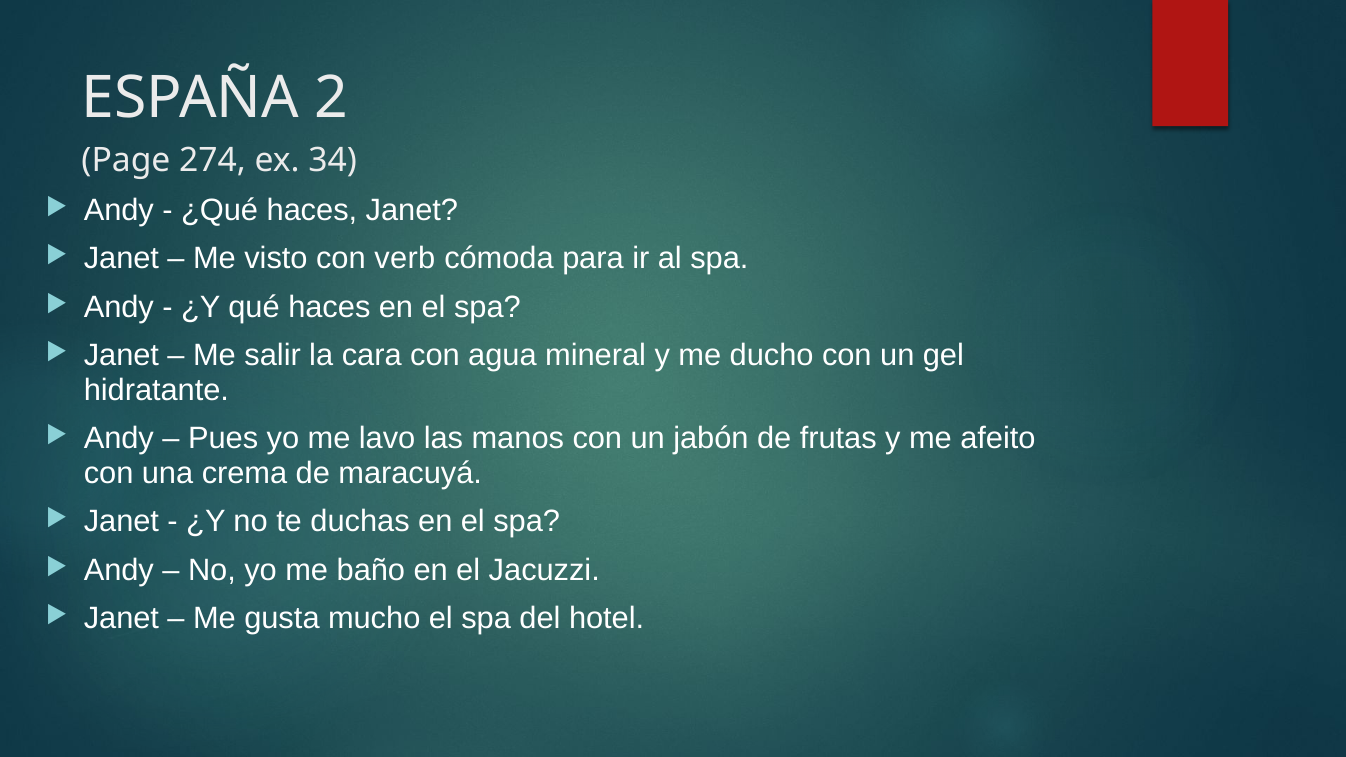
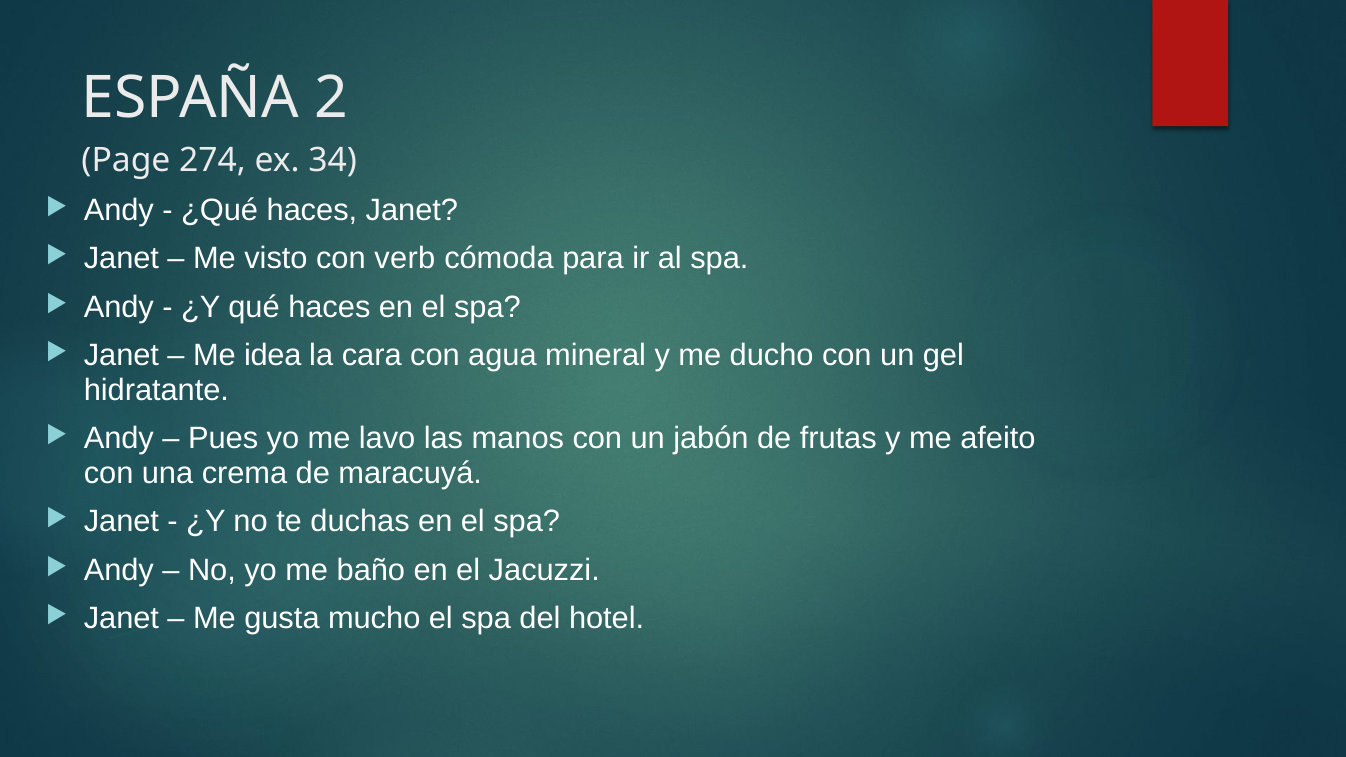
salir: salir -> idea
